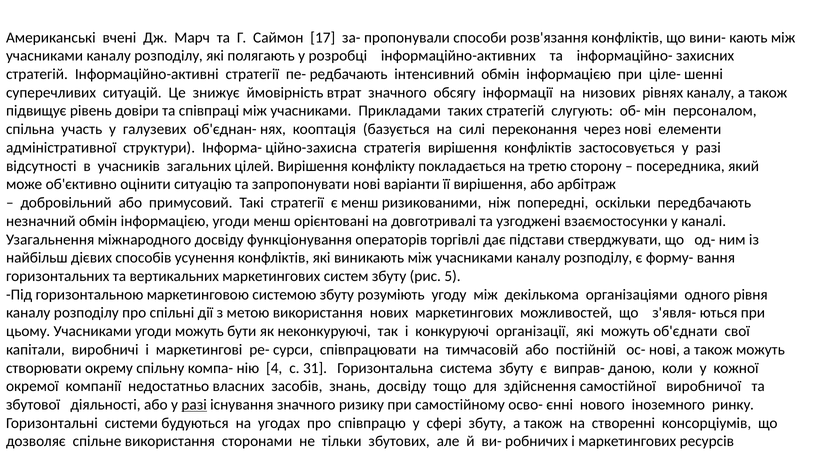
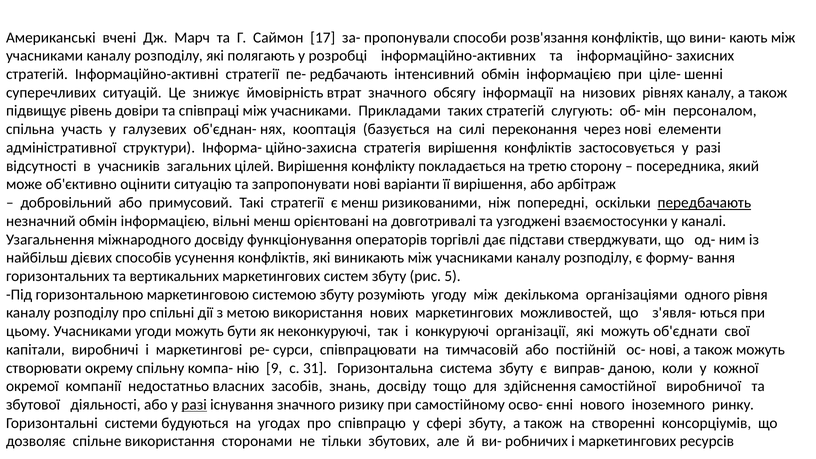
передбачають underline: none -> present
інформацією угоди: угоди -> вільні
4: 4 -> 9
